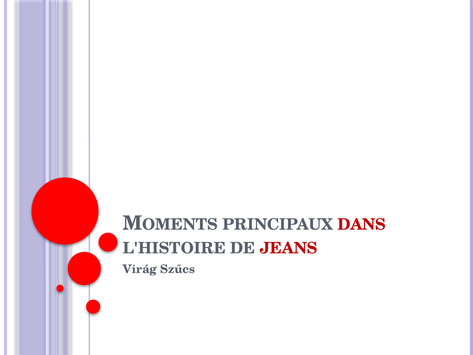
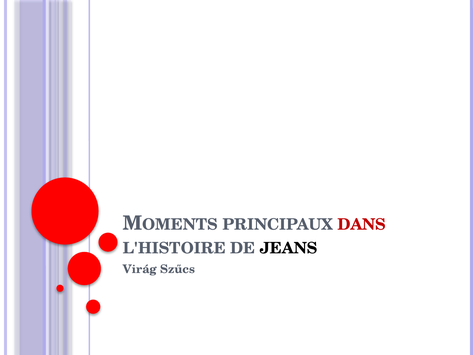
JEANS colour: red -> black
